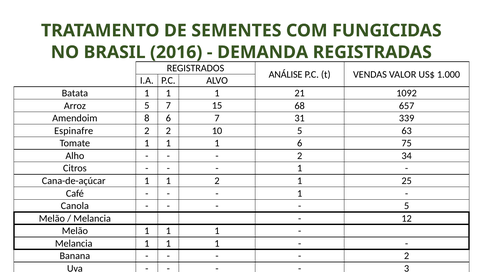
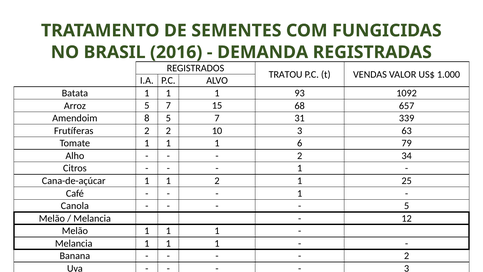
ANÁLISE: ANÁLISE -> TRATOU
21: 21 -> 93
8 6: 6 -> 5
Espinafre: Espinafre -> Frutíferas
10 5: 5 -> 3
75: 75 -> 79
